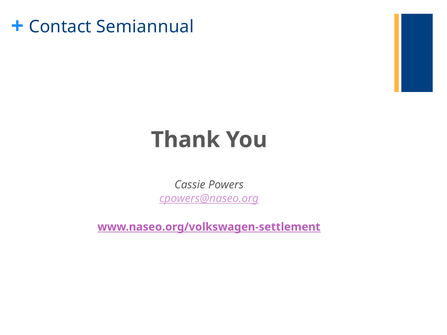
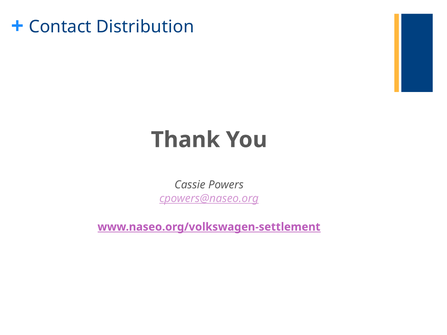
Semiannual: Semiannual -> Distribution
